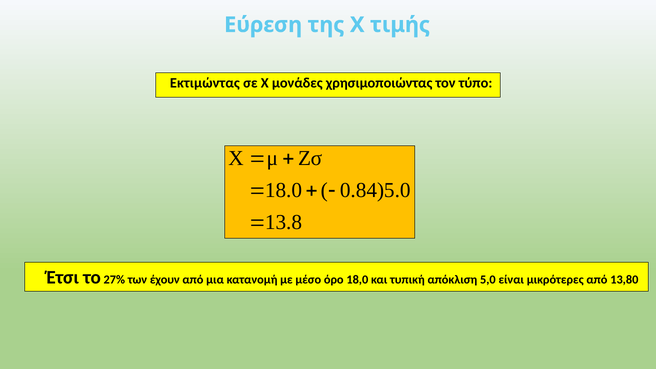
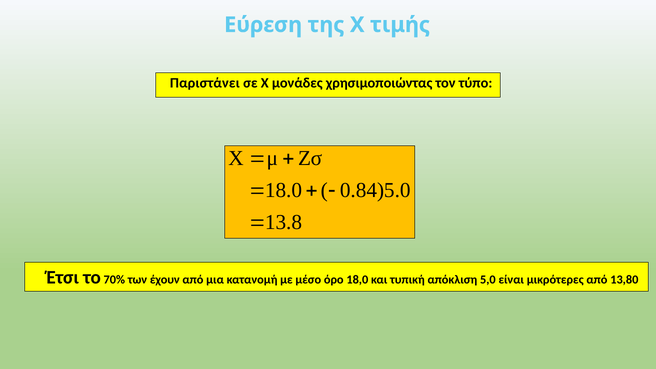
Εκτιμώντας: Εκτιμώντας -> Παριστάνει
27%: 27% -> 70%
